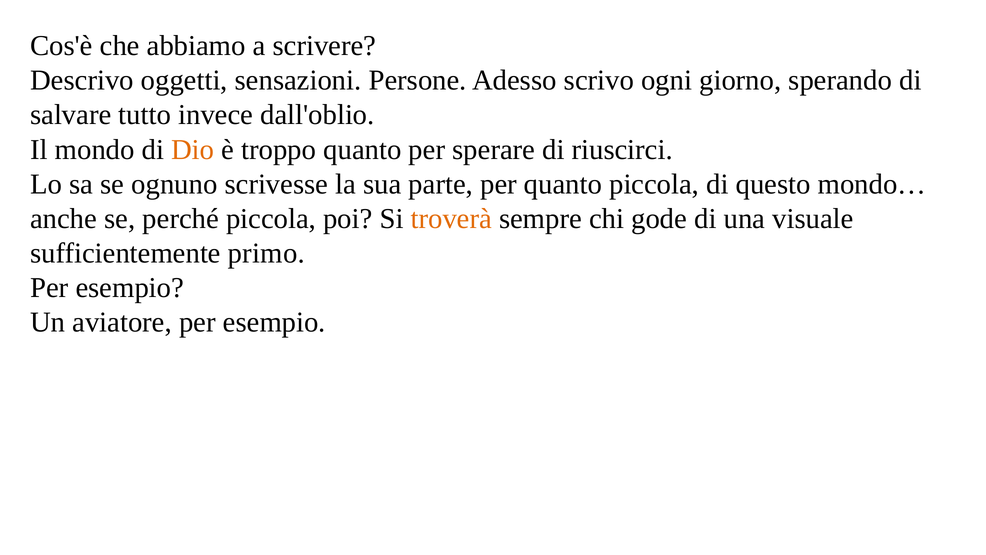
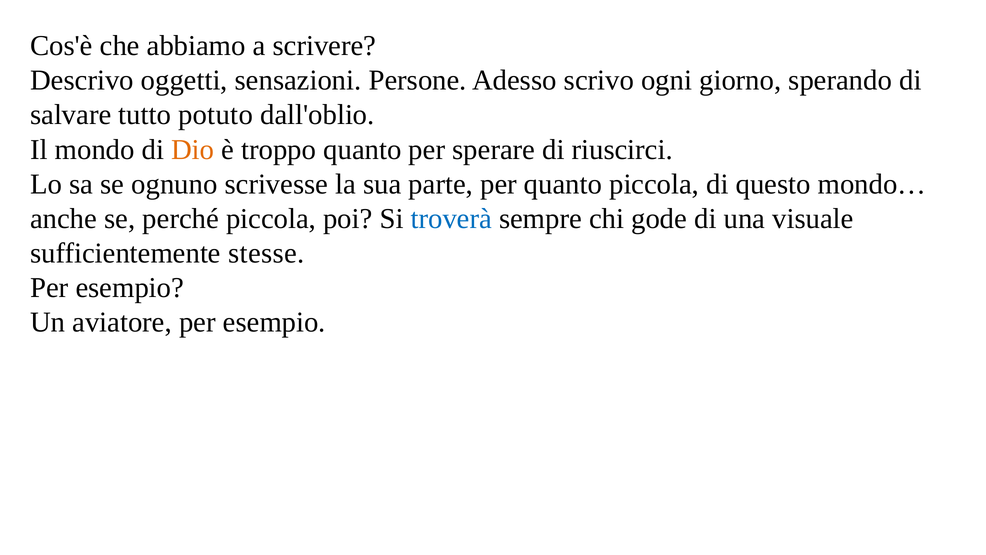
invece: invece -> potuto
troverà colour: orange -> blue
primo: primo -> stesse
